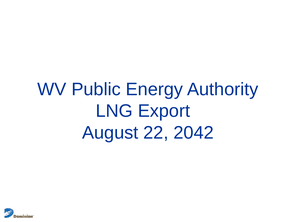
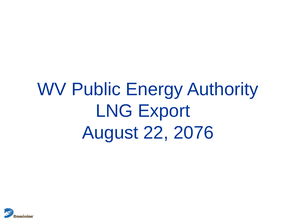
2042: 2042 -> 2076
